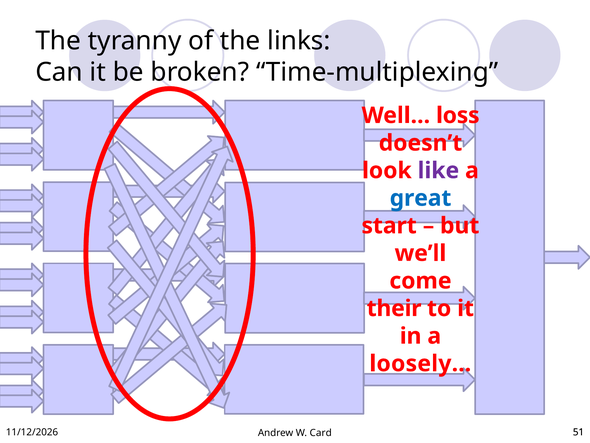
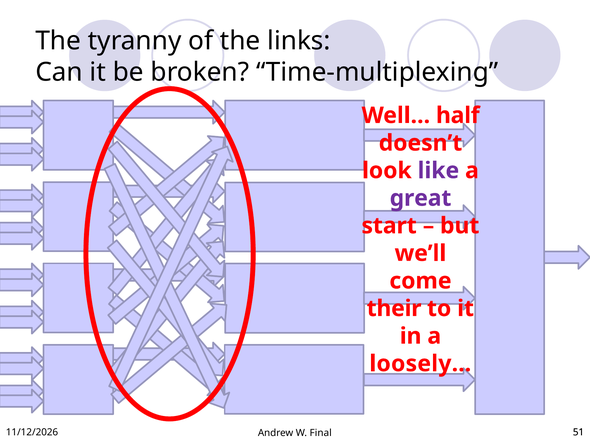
loss: loss -> half
great colour: blue -> purple
Card: Card -> Final
